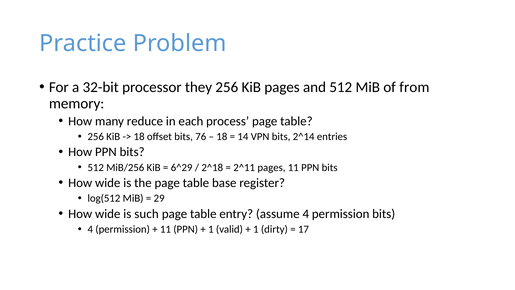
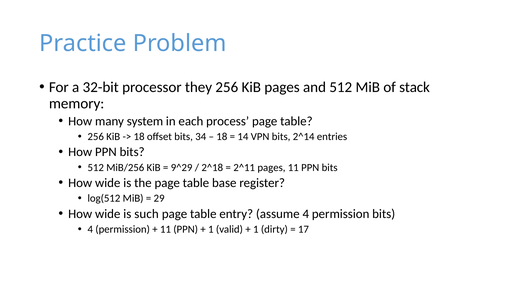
from: from -> stack
reduce: reduce -> system
76: 76 -> 34
6^29: 6^29 -> 9^29
